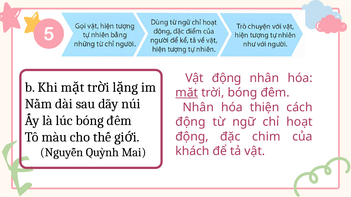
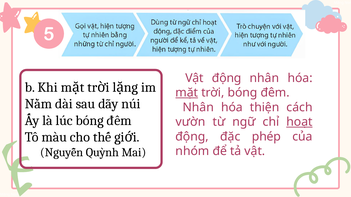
động at (191, 122): động -> vườn
hoạt underline: none -> present
chim: chim -> phép
khách: khách -> nhóm
